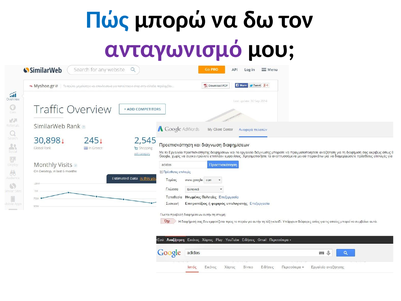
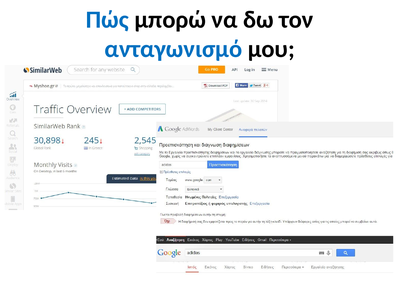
ανταγωνισμό colour: purple -> blue
